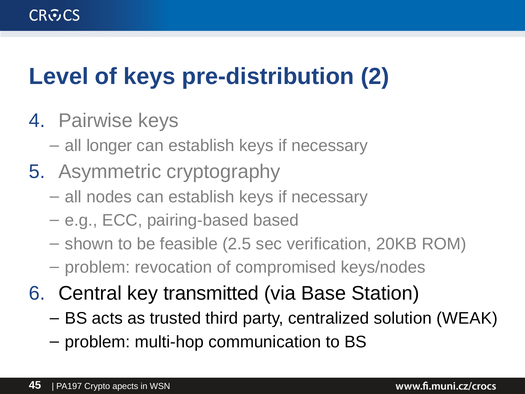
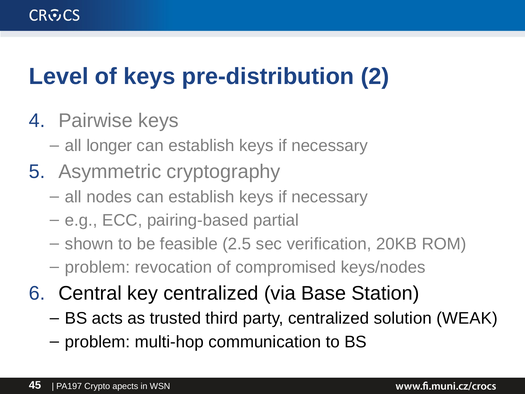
based: based -> partial
key transmitted: transmitted -> centralized
